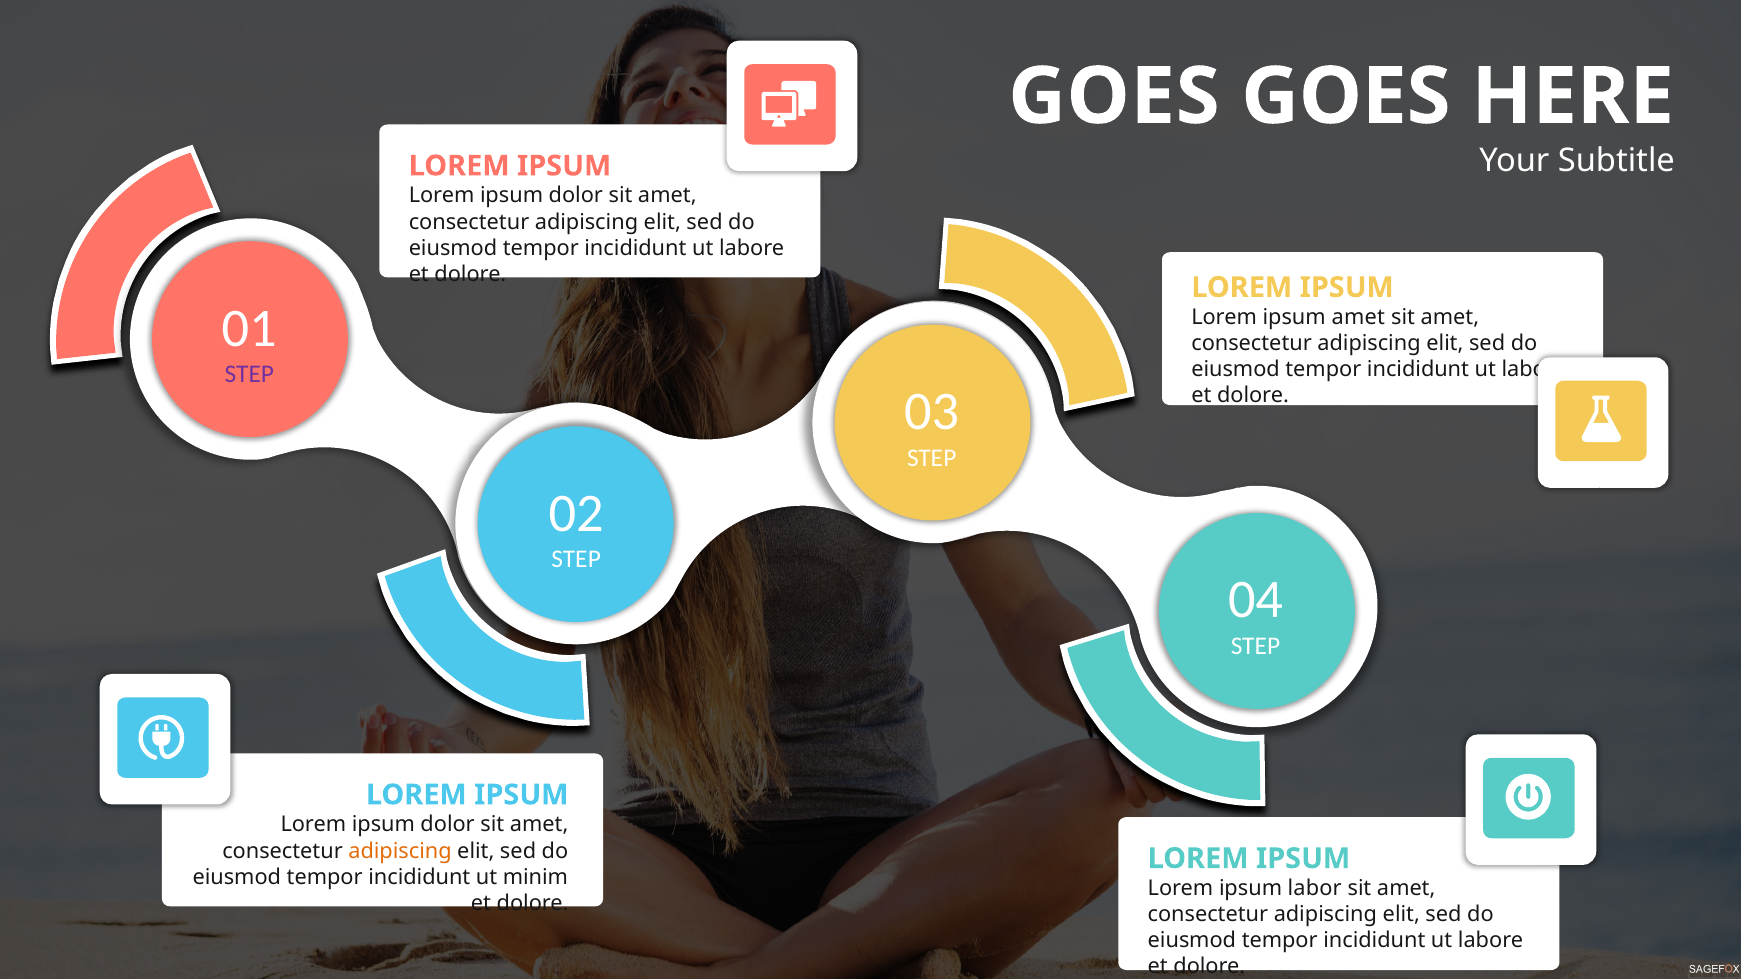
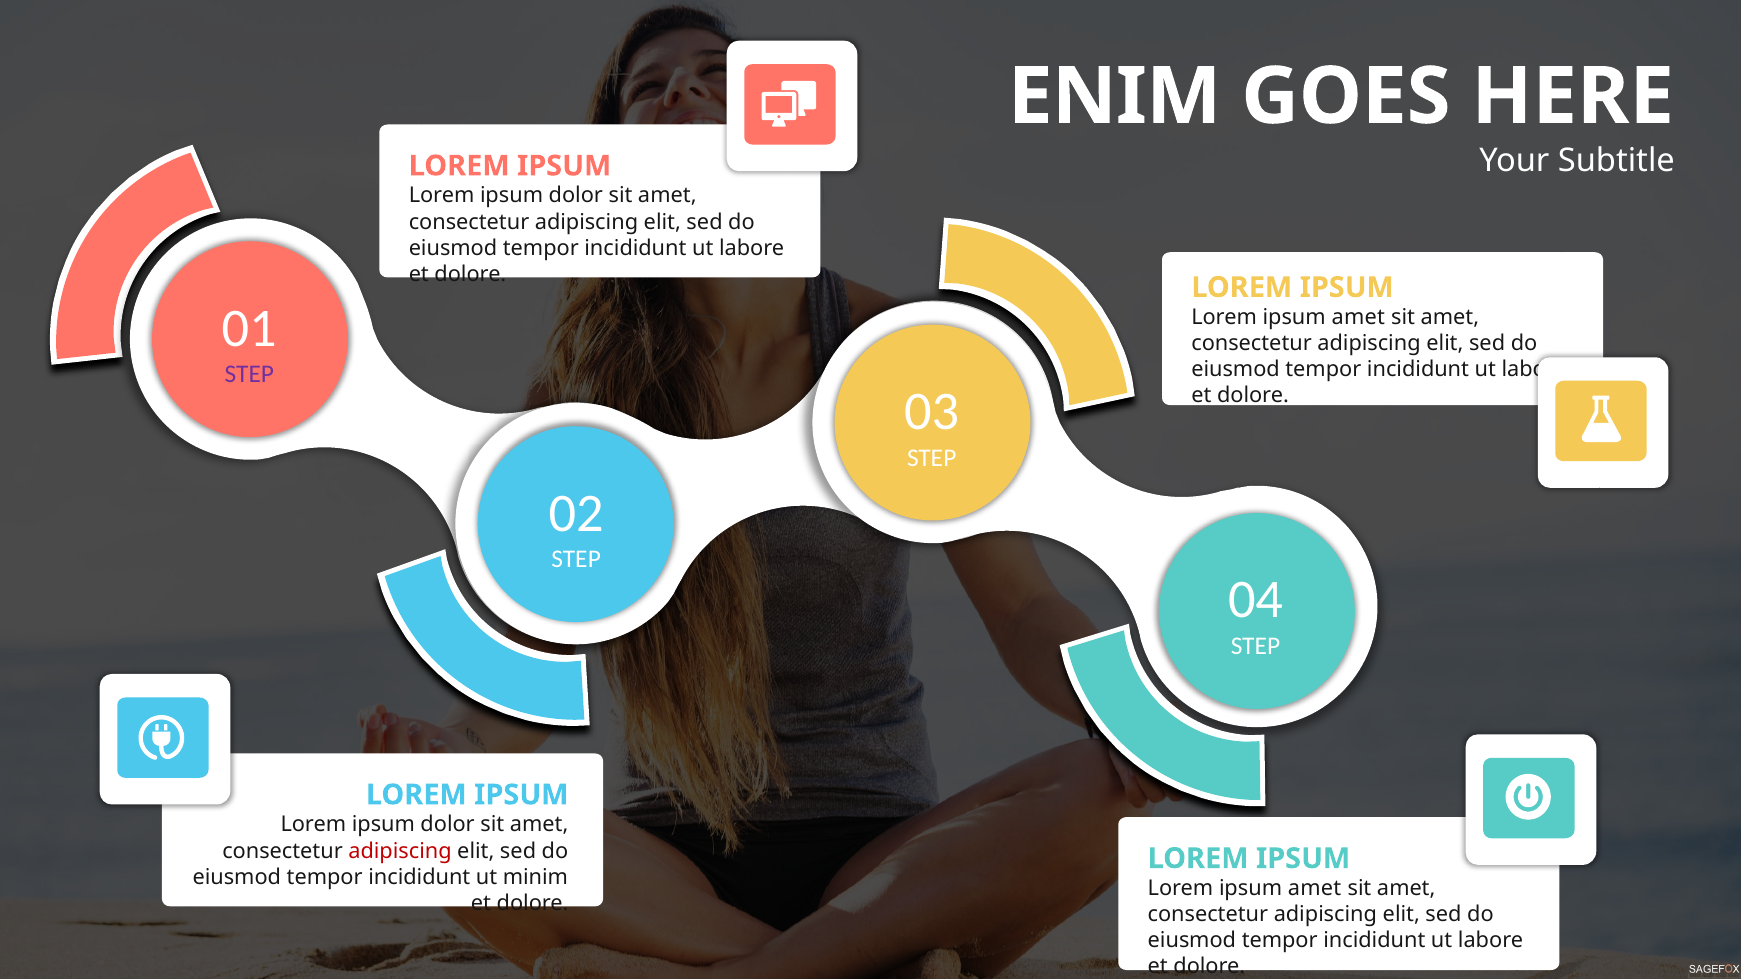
GOES at (1114, 97): GOES -> ENIM
adipiscing at (400, 851) colour: orange -> red
labor at (1315, 889): labor -> amet
